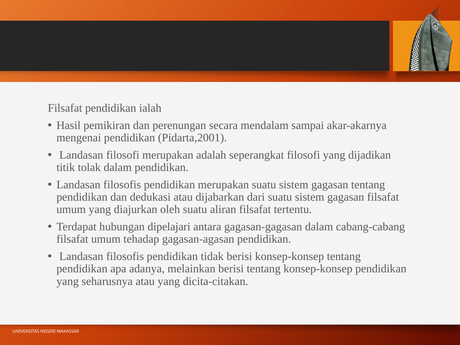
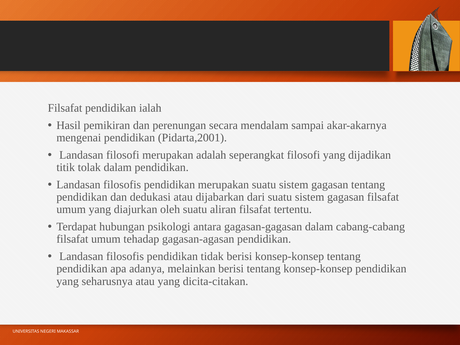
dipelajari: dipelajari -> psikologi
